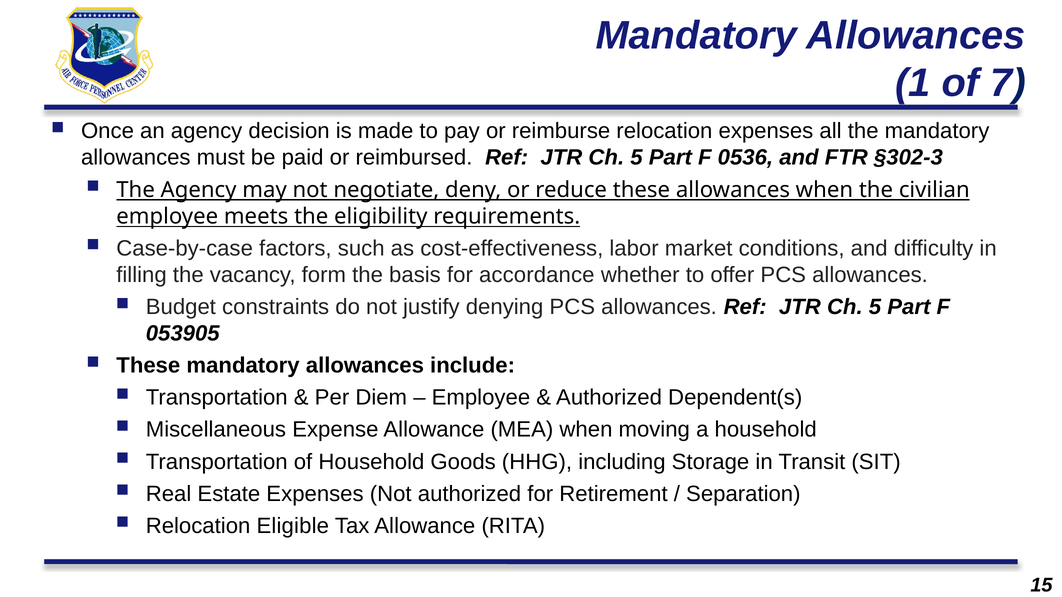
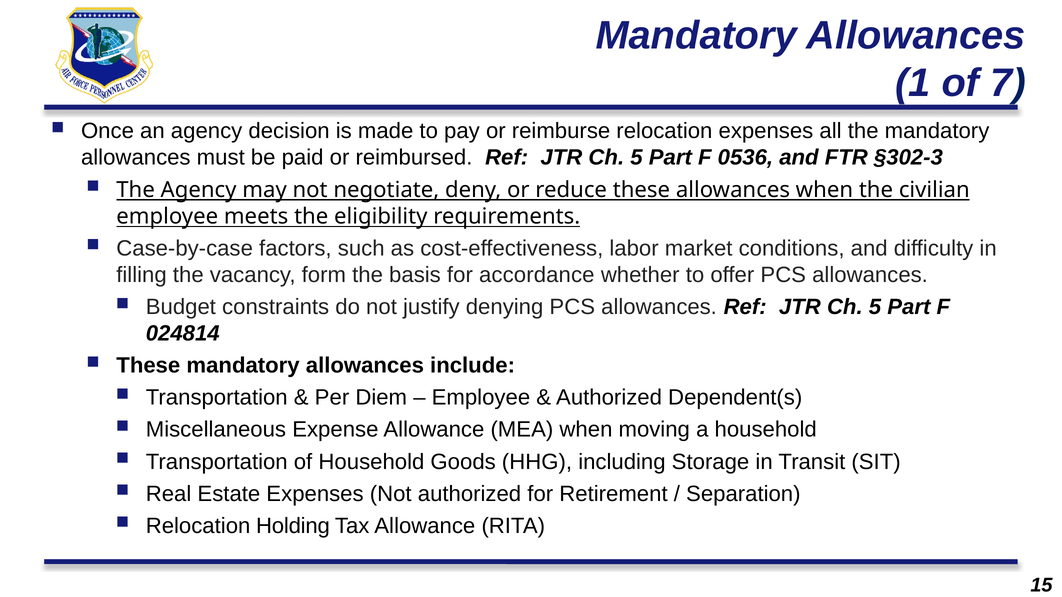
053905: 053905 -> 024814
Eligible: Eligible -> Holding
